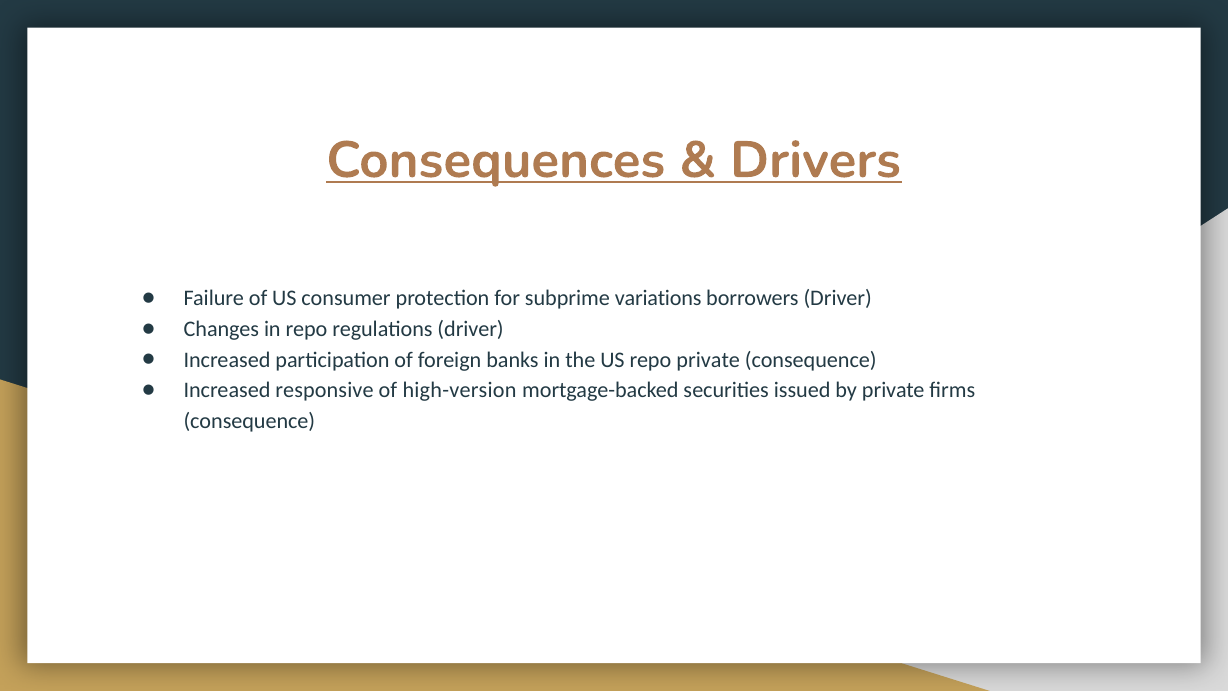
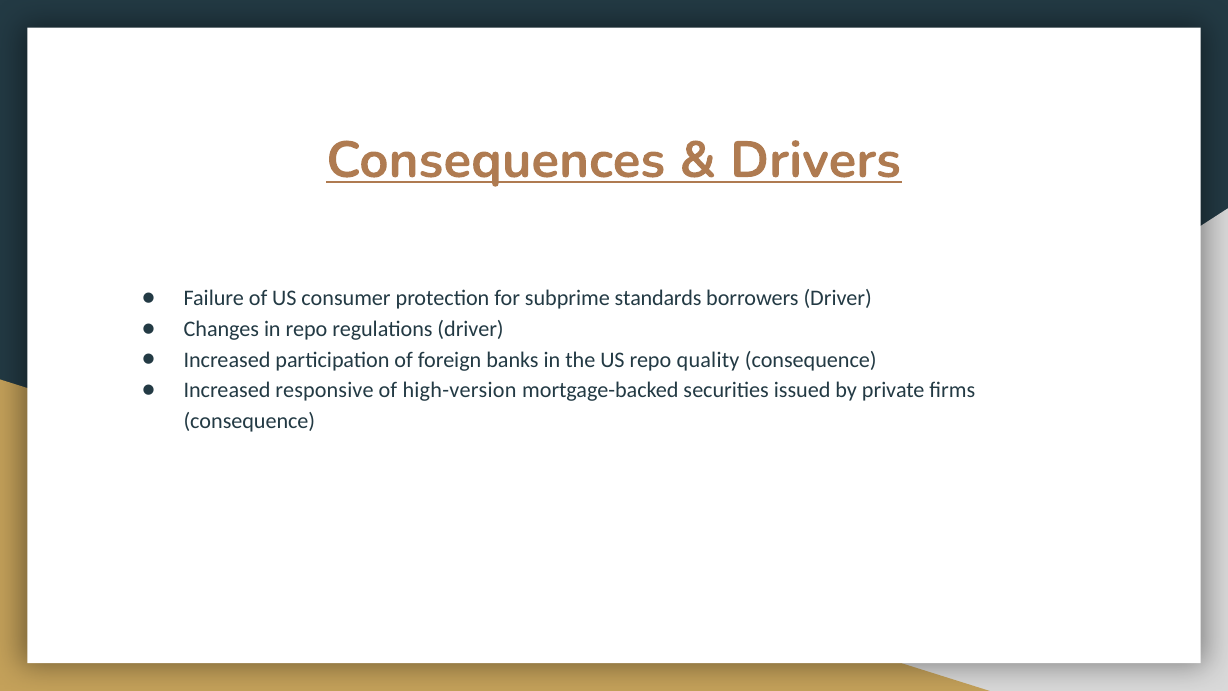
variations: variations -> standards
repo private: private -> quality
